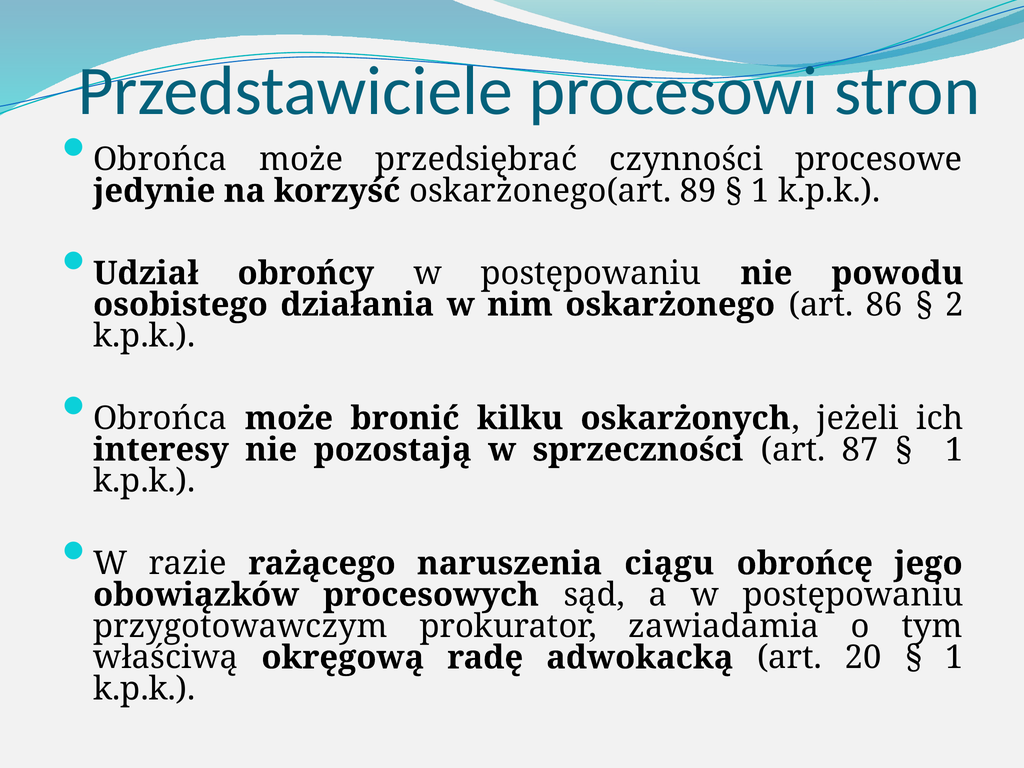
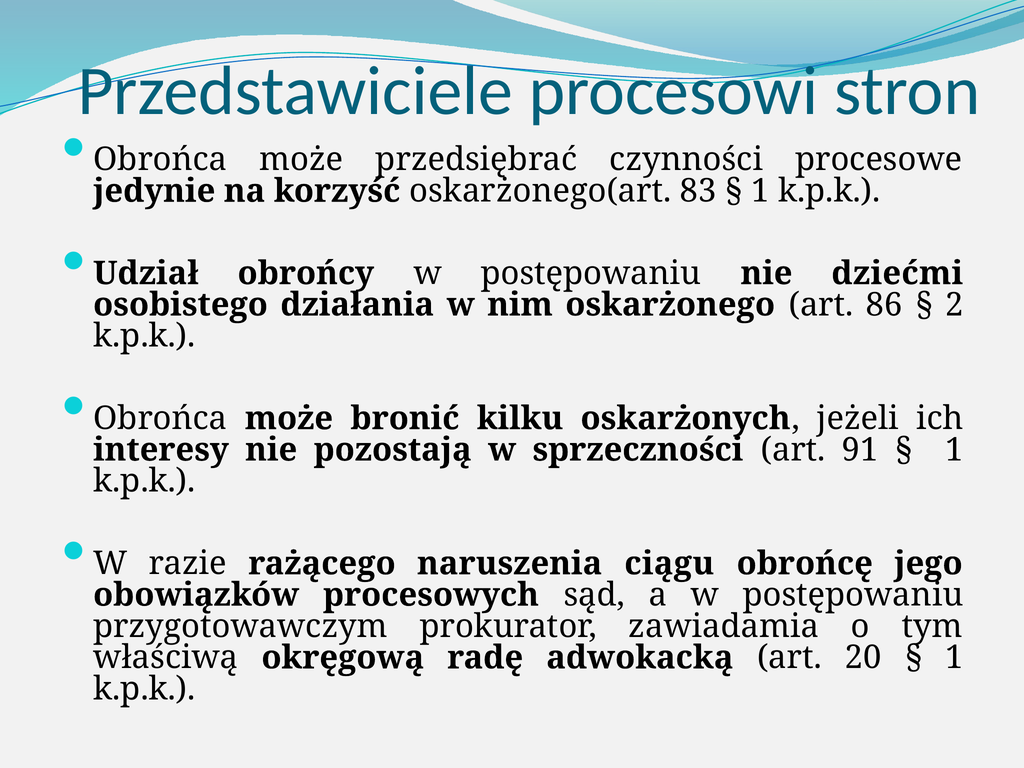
89: 89 -> 83
powodu: powodu -> dziećmi
87: 87 -> 91
